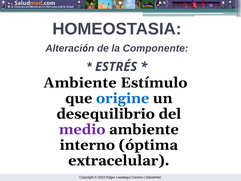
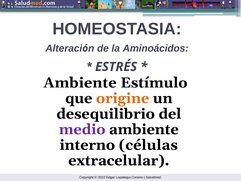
Componente: Componente -> Aminoácidos
origine colour: blue -> orange
óptima: óptima -> células
